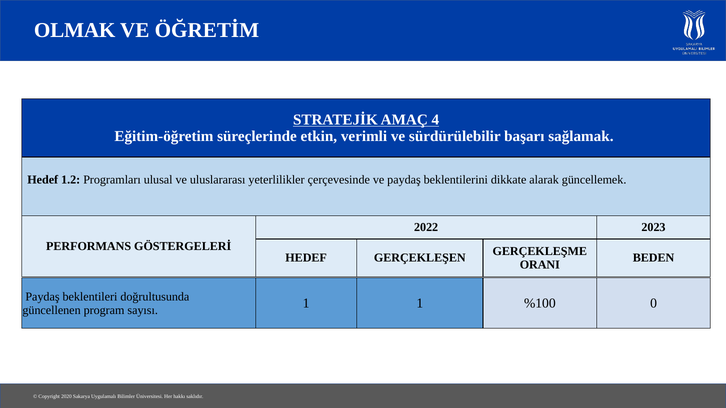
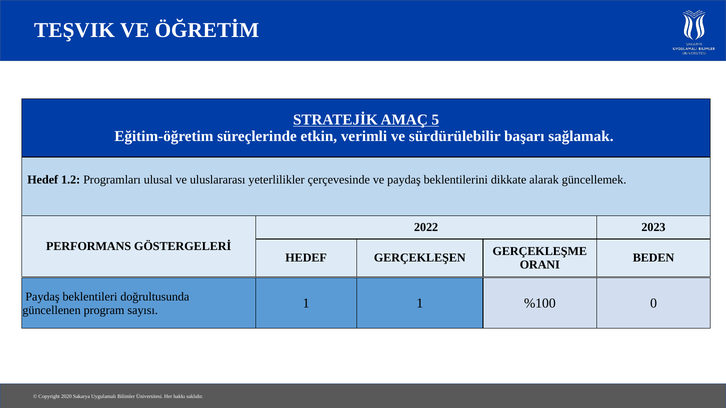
OLMAK: OLMAK -> TEŞVIK
4: 4 -> 5
